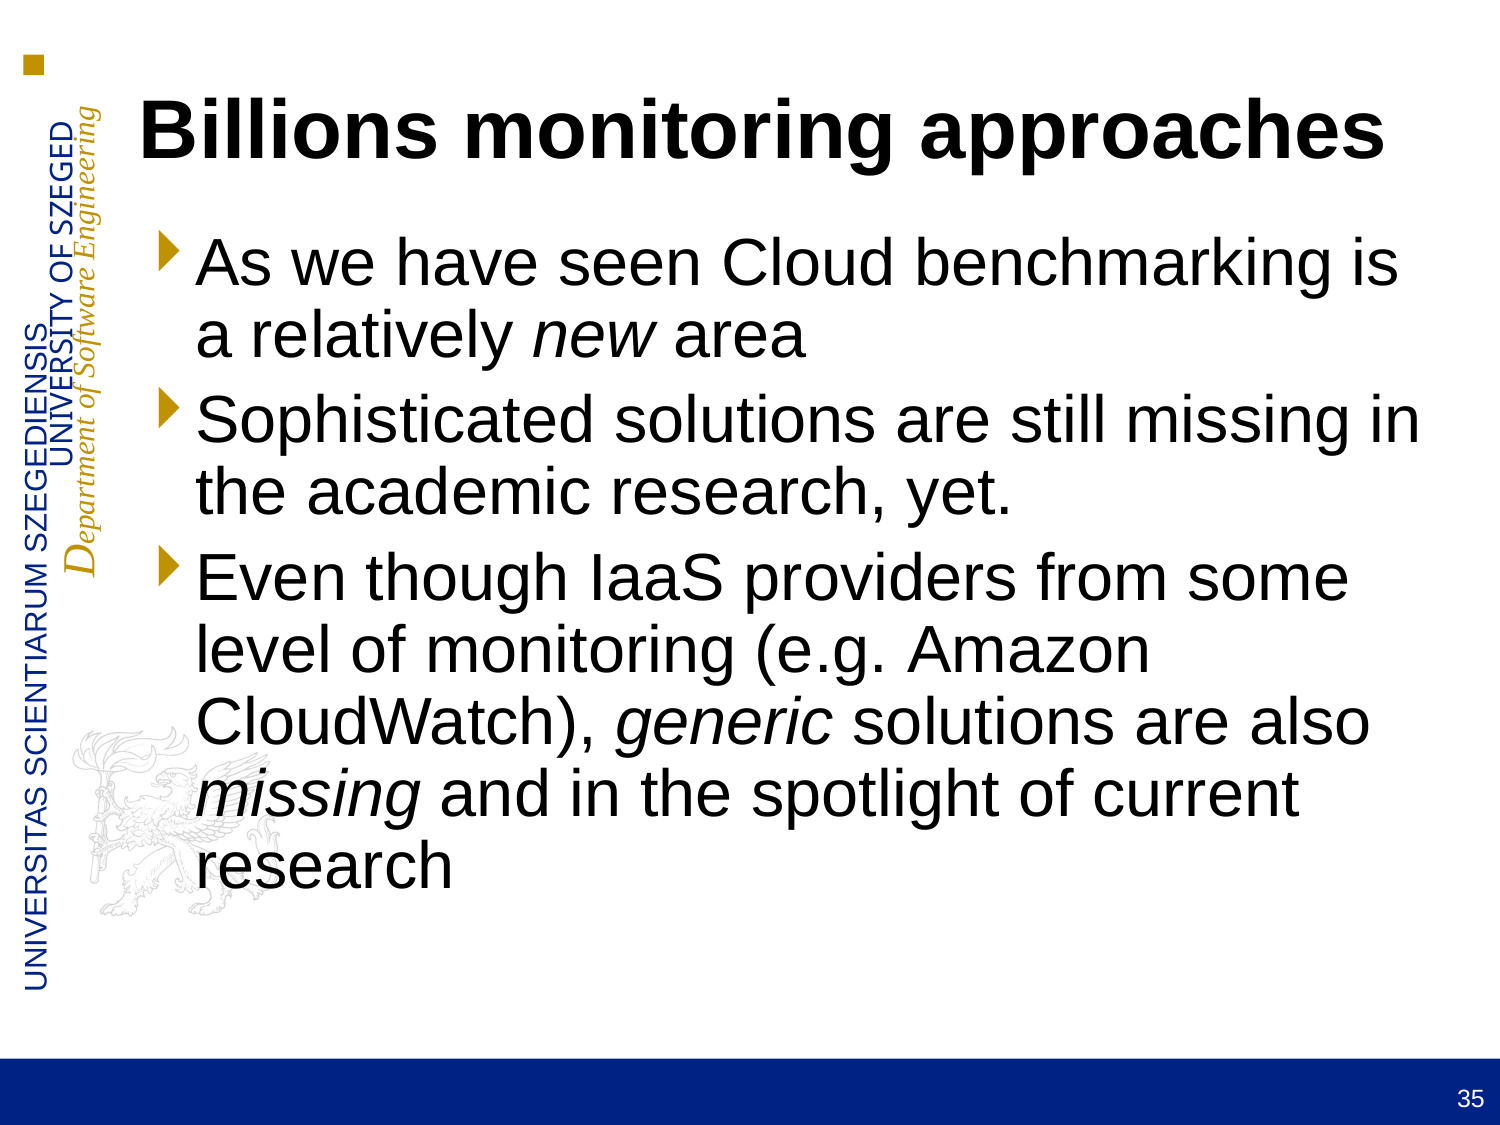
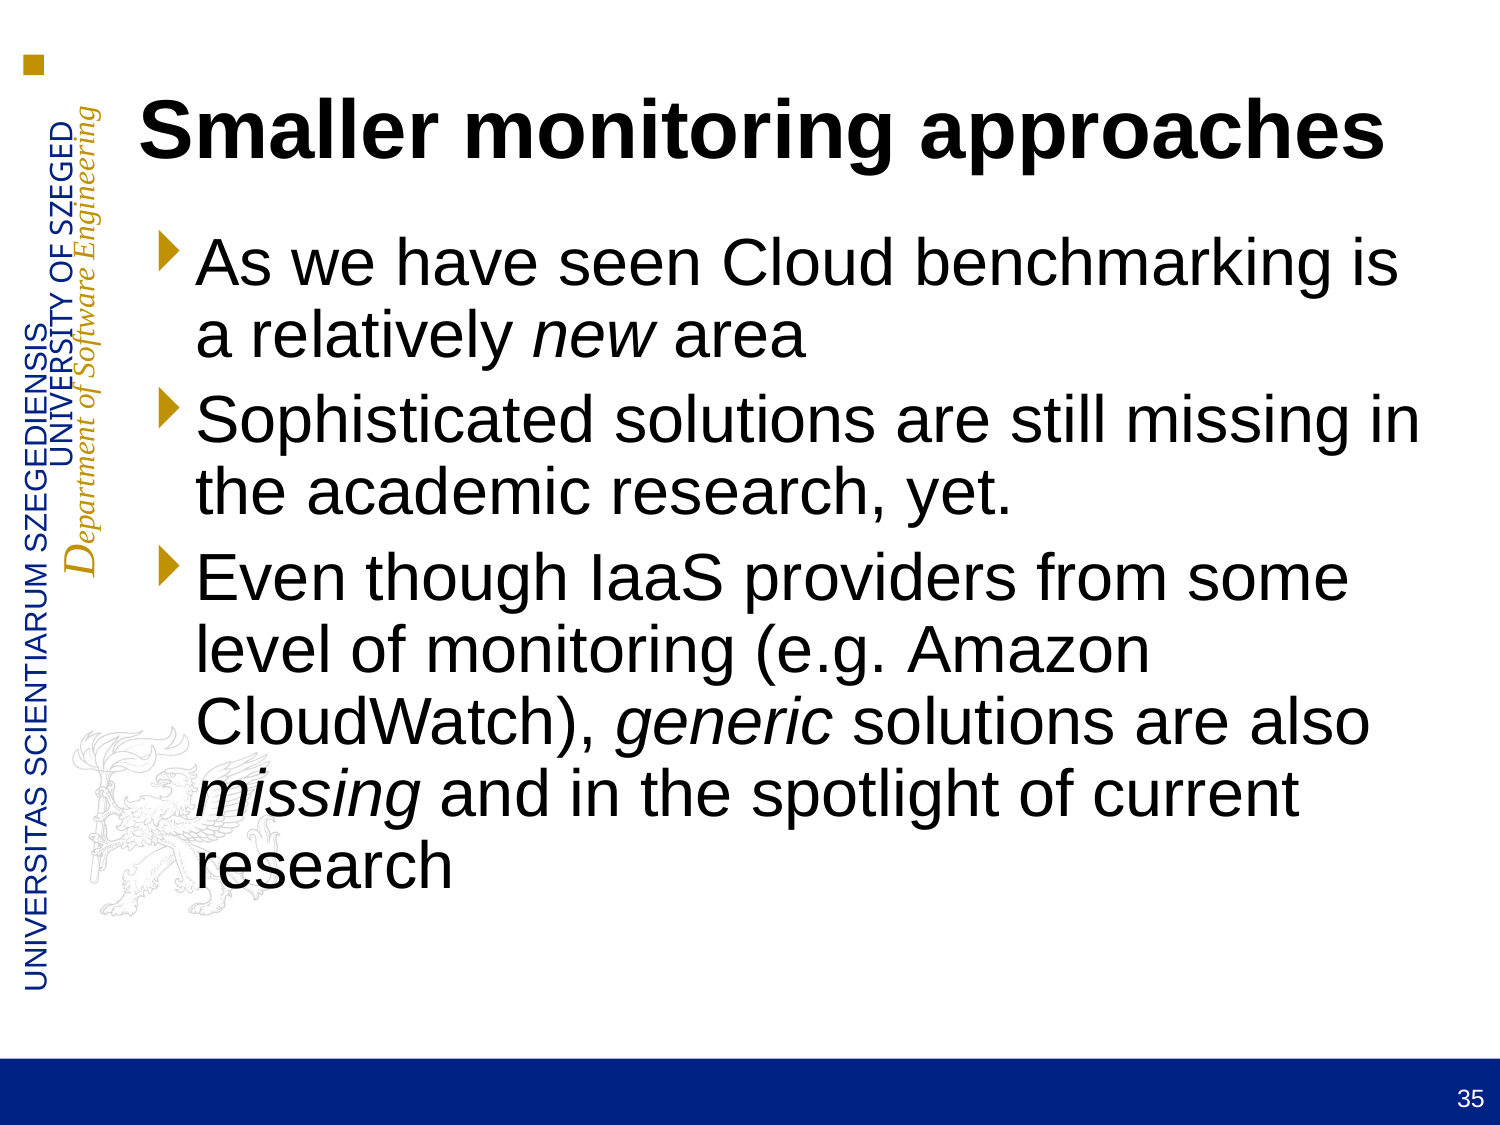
Billions: Billions -> Smaller
